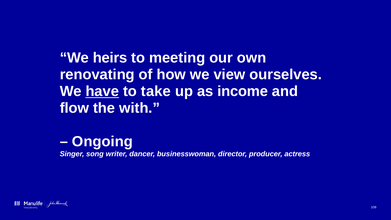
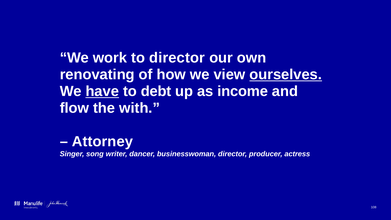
heirs: heirs -> work
to meeting: meeting -> director
ourselves underline: none -> present
take: take -> debt
Ongoing: Ongoing -> Attorney
